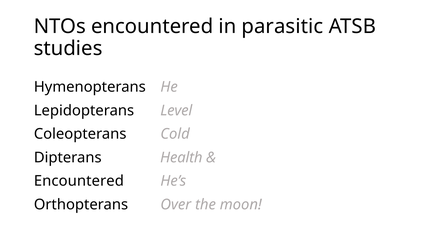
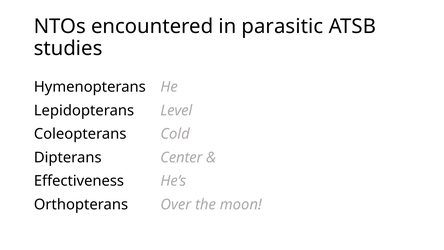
Health: Health -> Center
Encountered at (79, 181): Encountered -> Effectiveness
